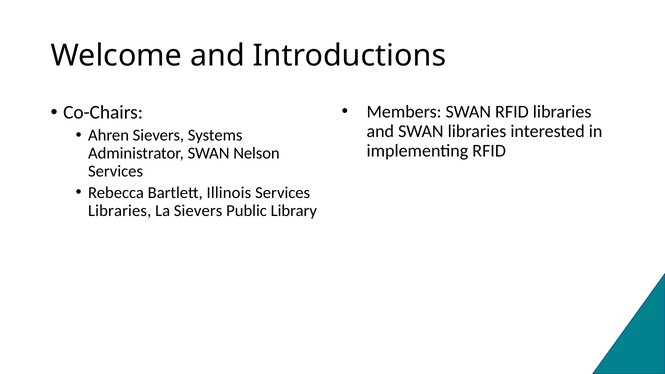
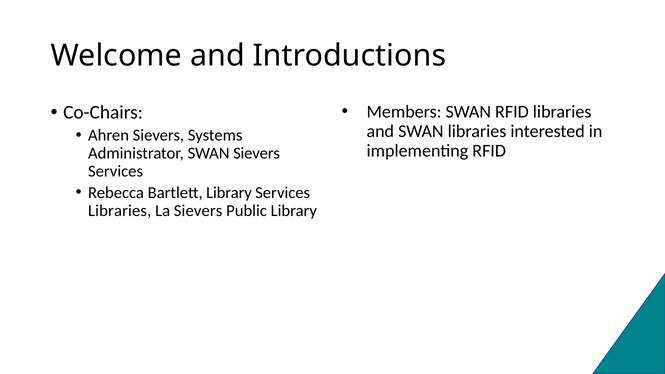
SWAN Nelson: Nelson -> Sievers
Bartlett Illinois: Illinois -> Library
